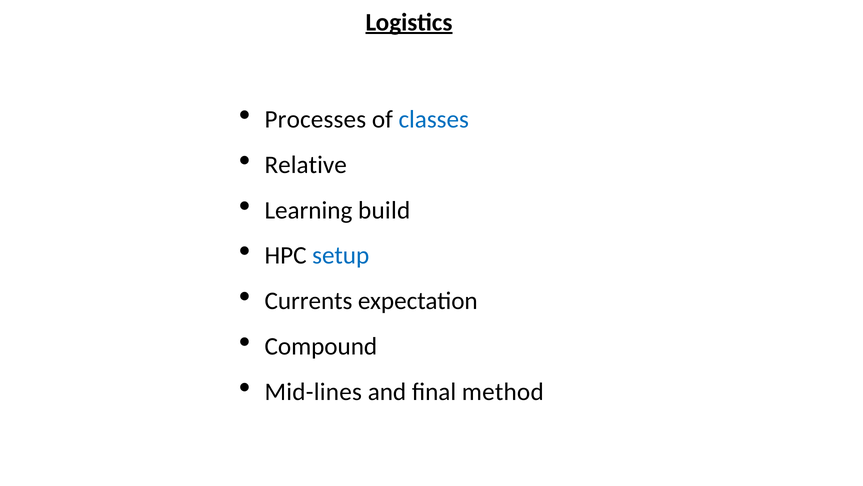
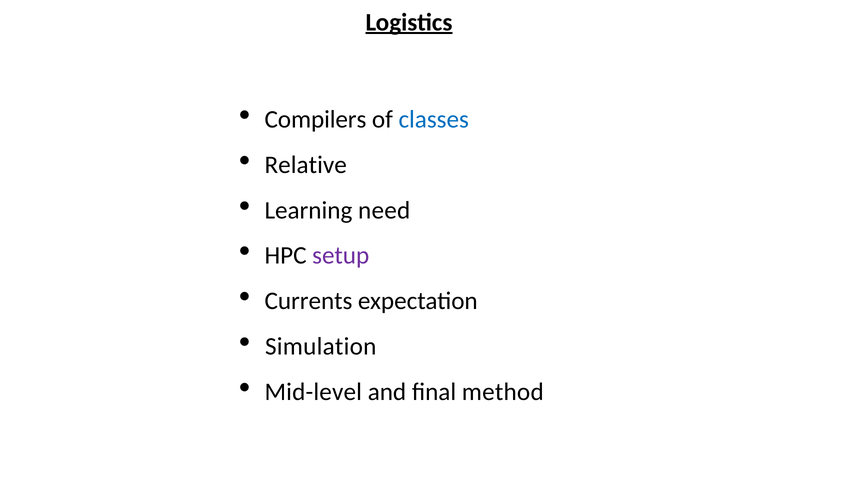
Processes: Processes -> Compilers
build: build -> need
setup colour: blue -> purple
Compound: Compound -> Simulation
Mid-lines: Mid-lines -> Mid-level
